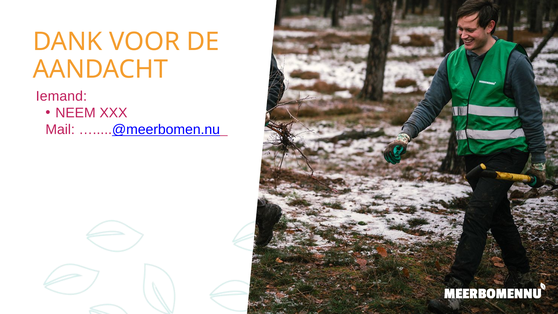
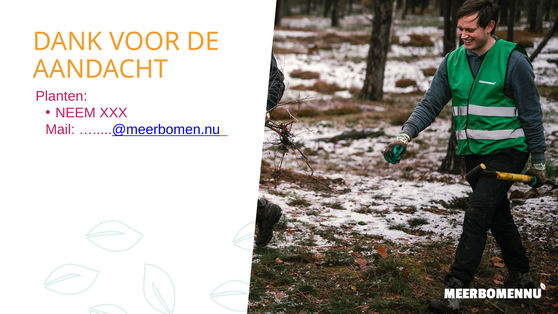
Iemand: Iemand -> Planten
